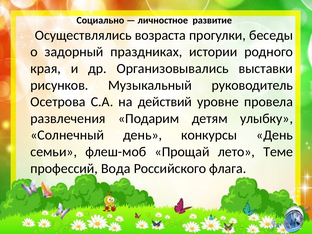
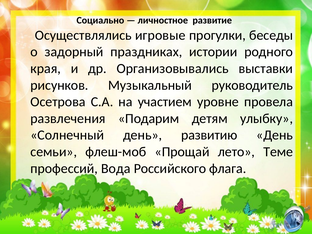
возраста: возраста -> игровые
действий: действий -> участием
конкурсы: конкурсы -> развитию
